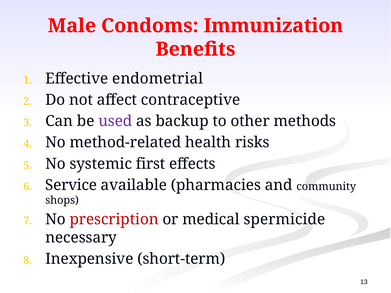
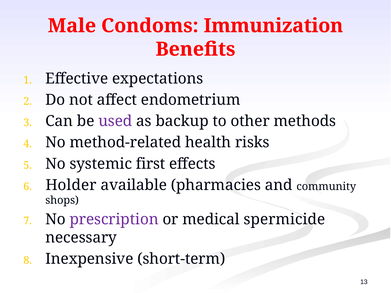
endometrial: endometrial -> expectations
contraceptive: contraceptive -> endometrium
Service: Service -> Holder
prescription colour: red -> purple
